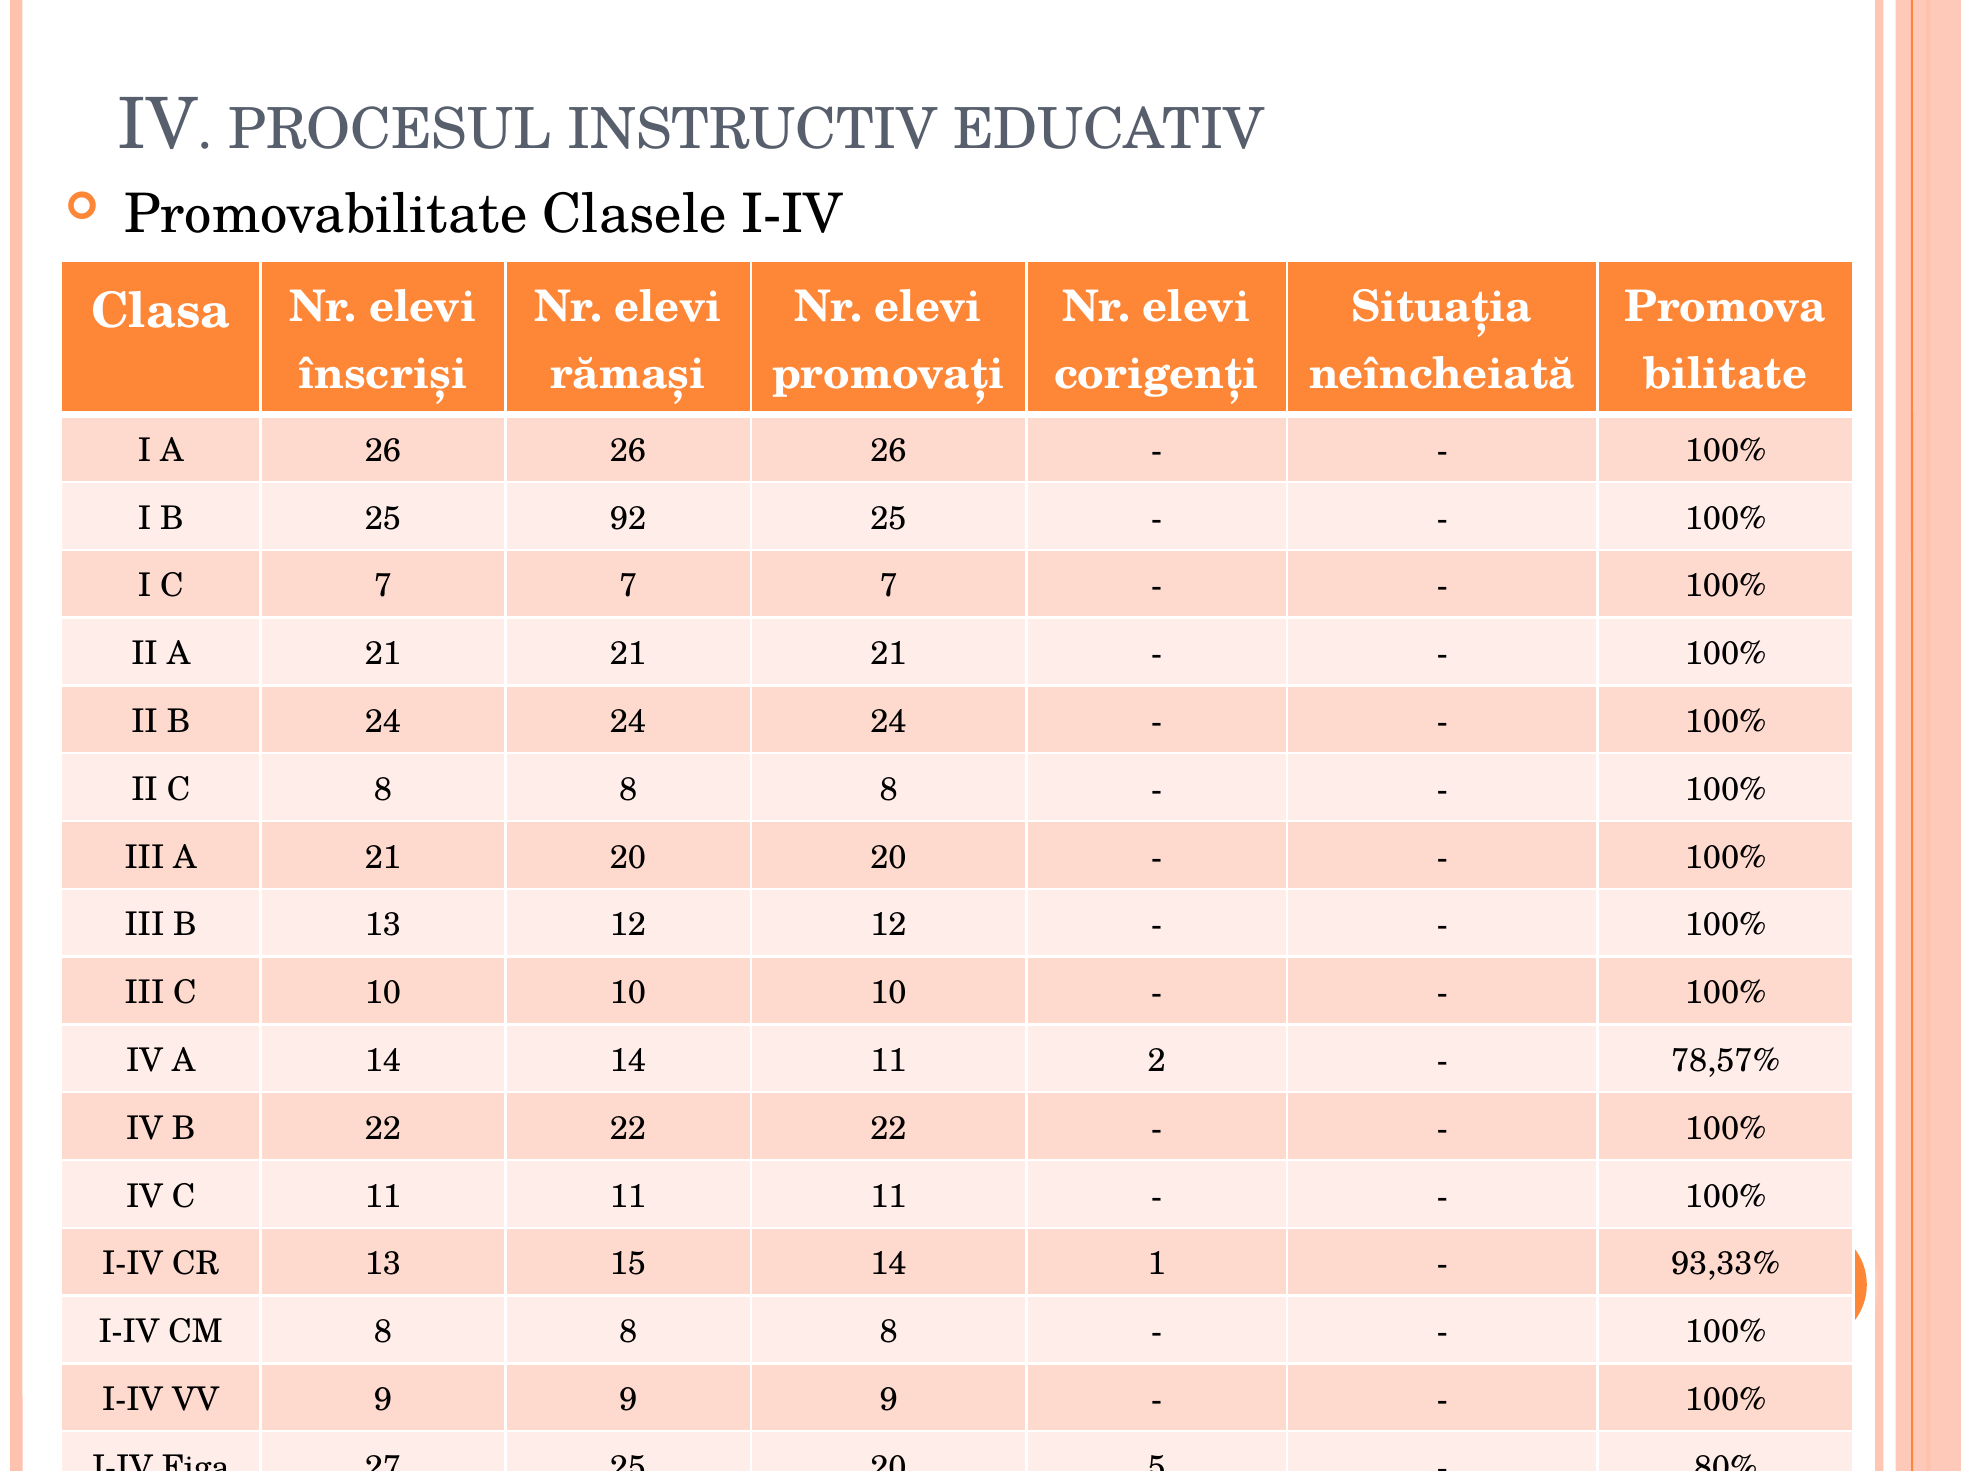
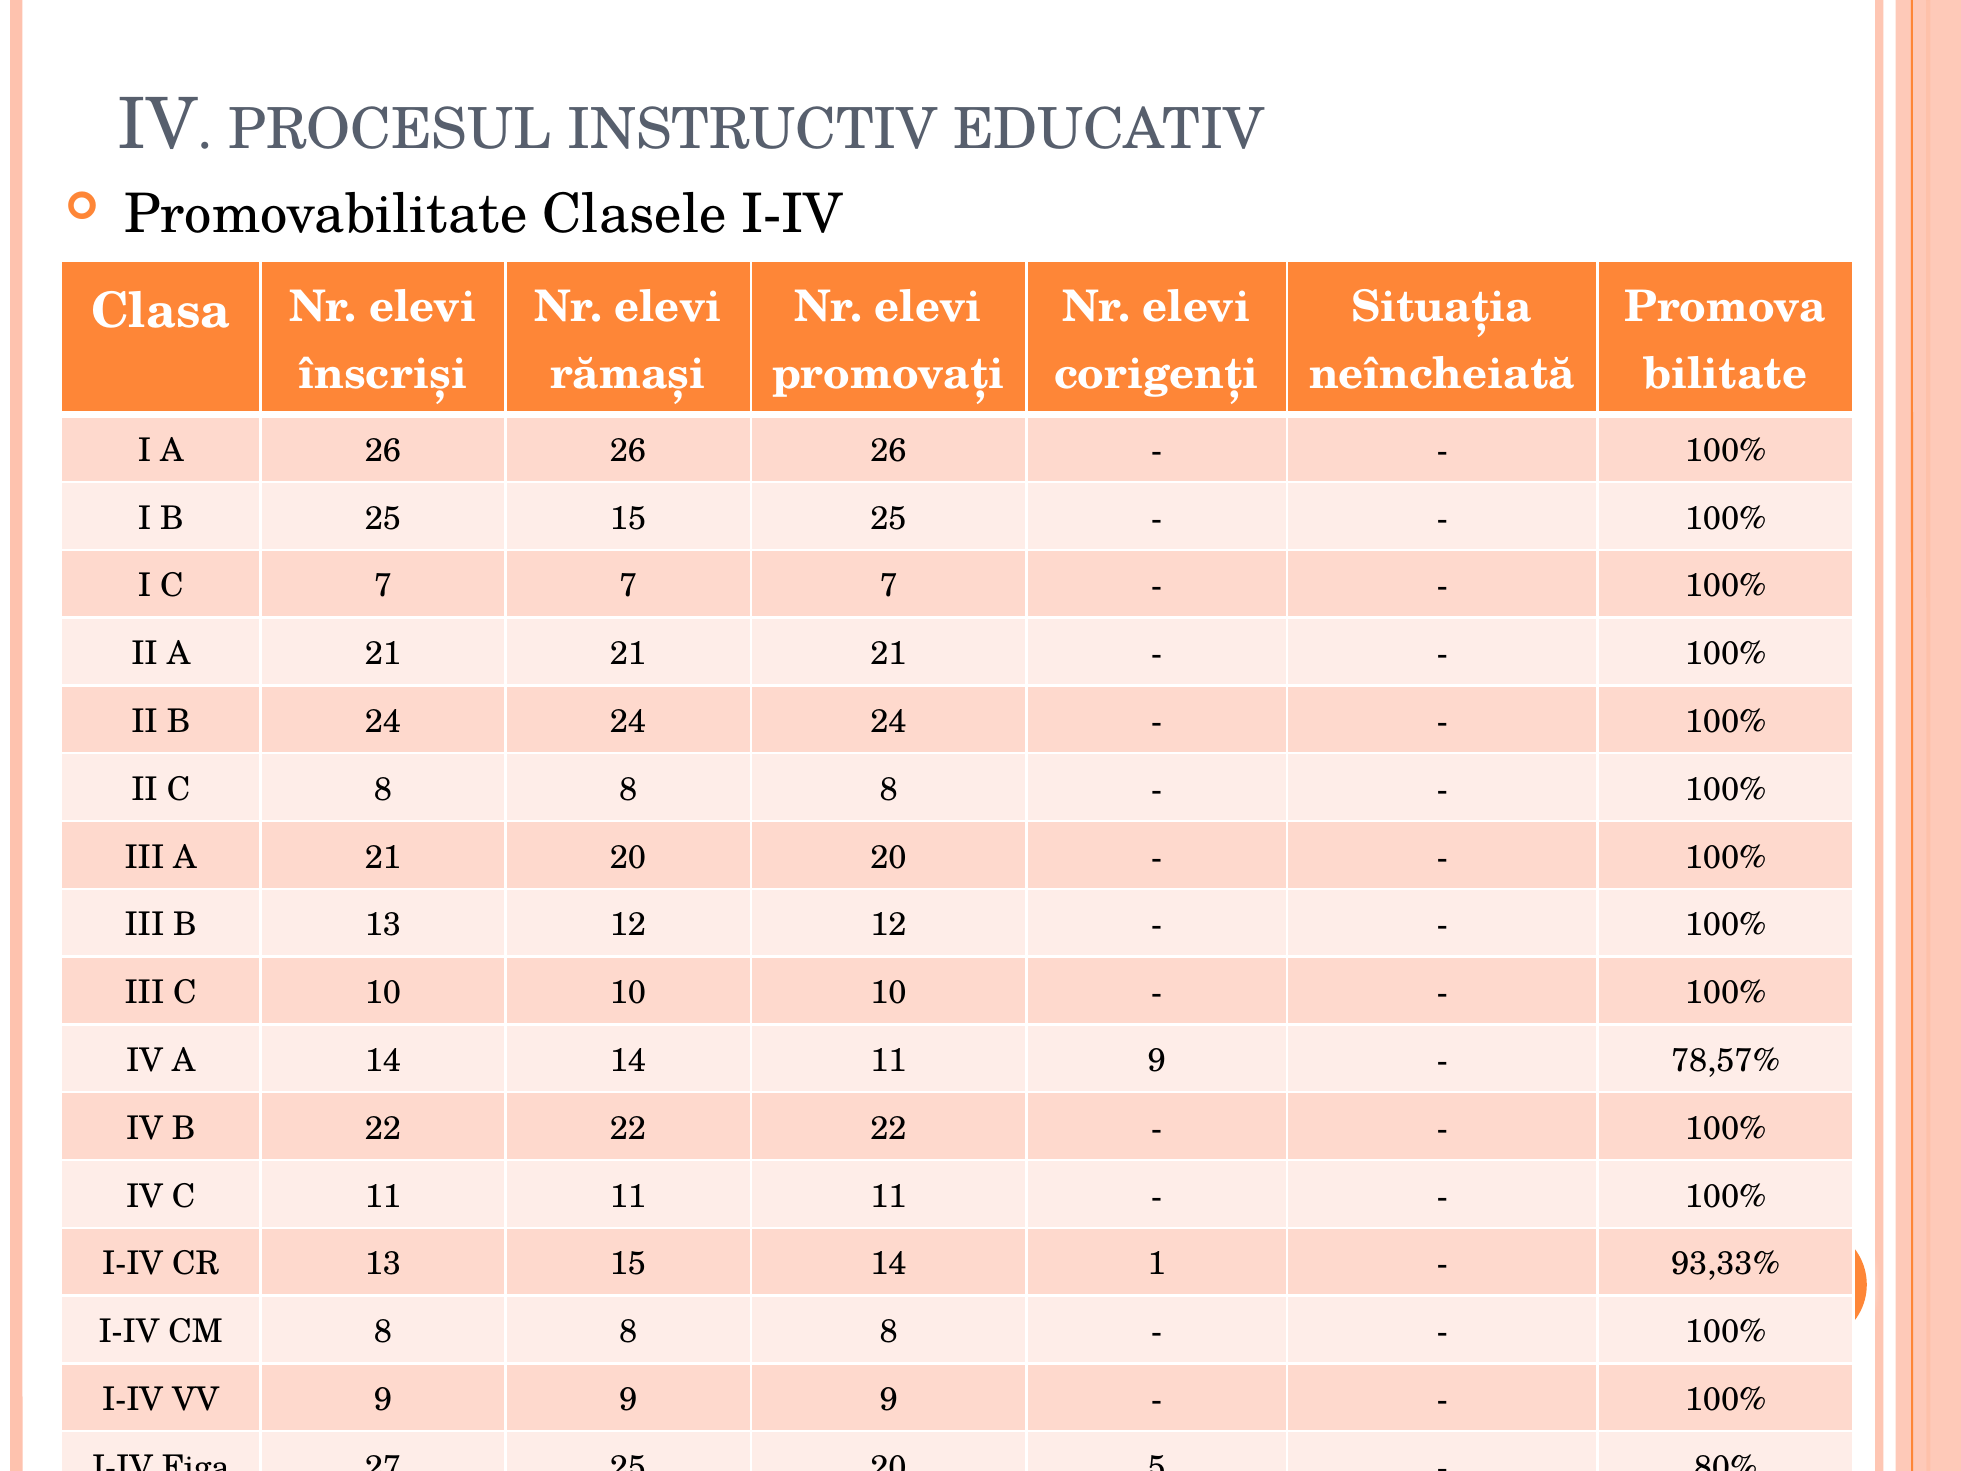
25 92: 92 -> 15
11 2: 2 -> 9
